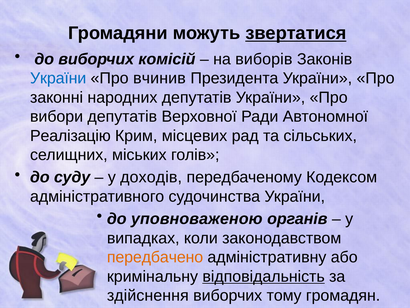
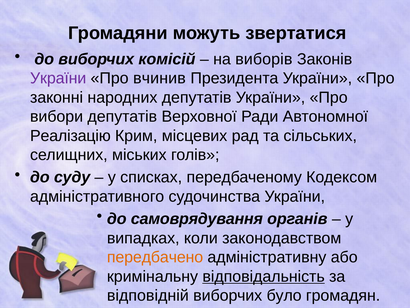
звертатися underline: present -> none
України at (58, 78) colour: blue -> purple
доходів: доходів -> списках
уповноваженою: уповноваженою -> самоврядування
здійснення: здійснення -> відповідній
тому: тому -> було
